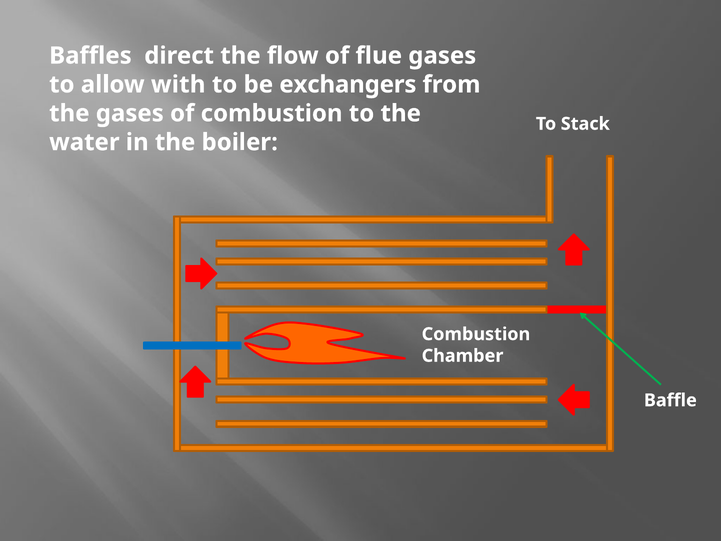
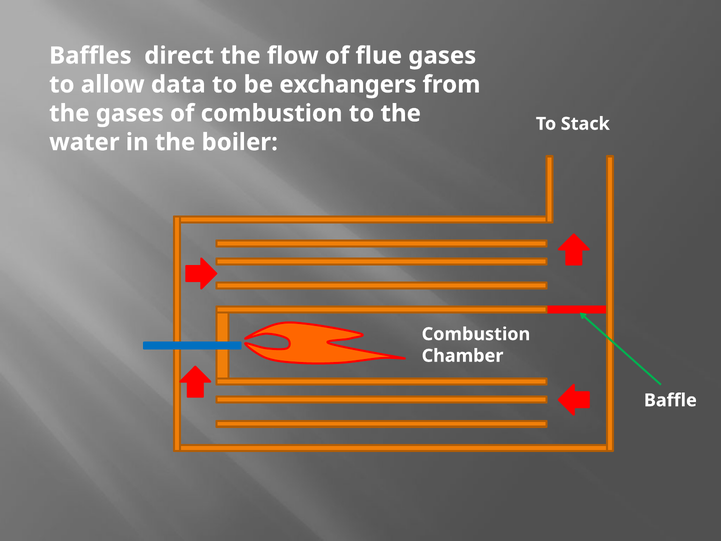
with: with -> data
